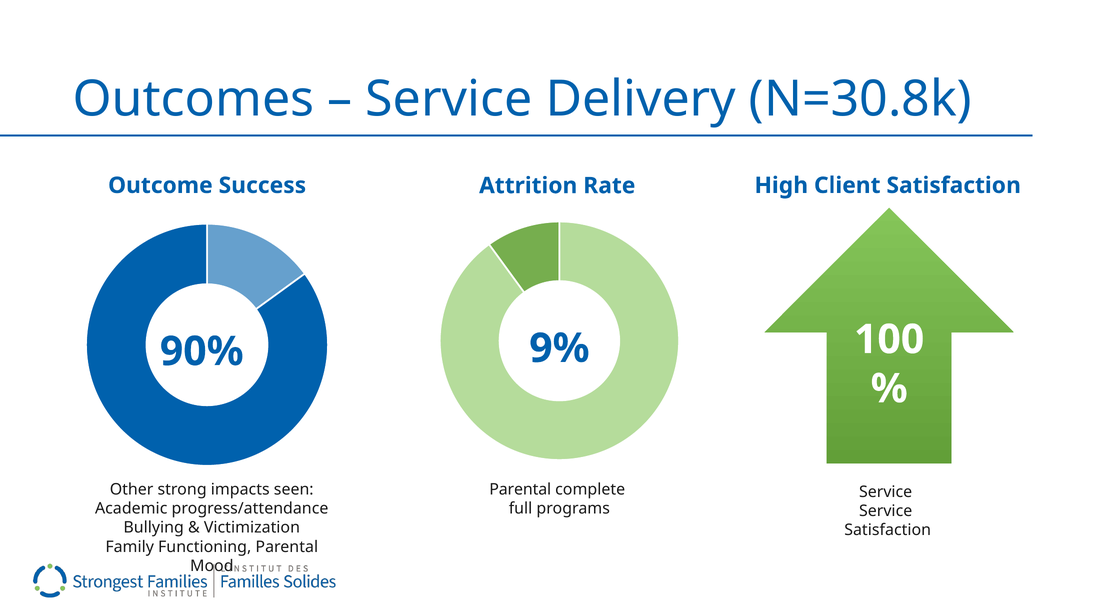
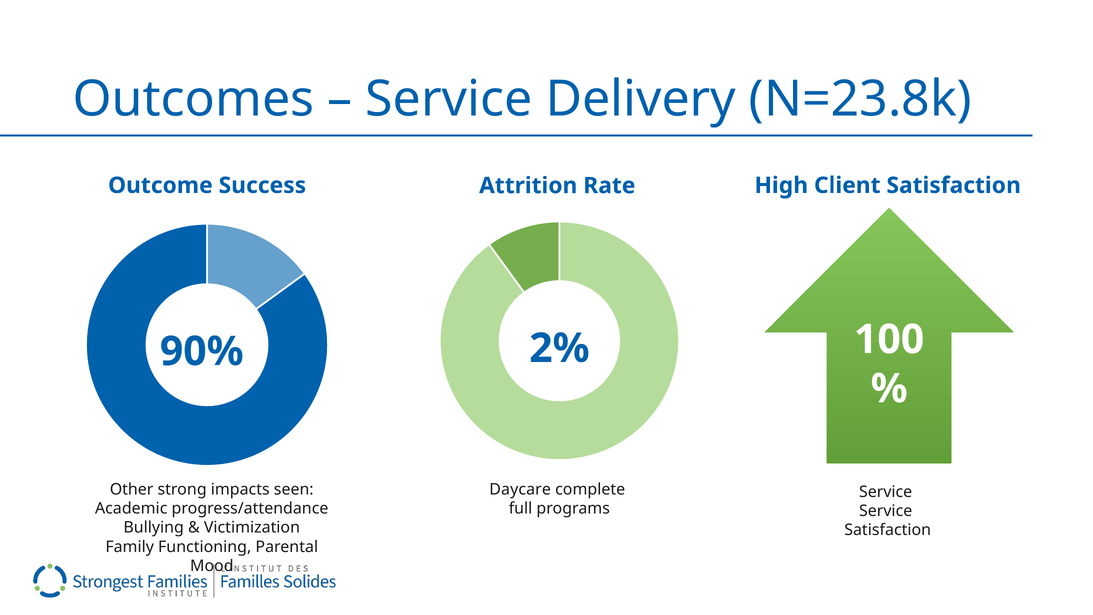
N=30.8k: N=30.8k -> N=23.8k
9%: 9% -> 2%
Parental at (520, 489): Parental -> Daycare
